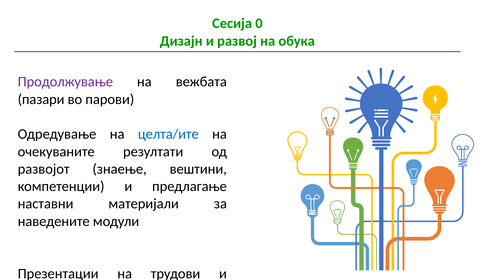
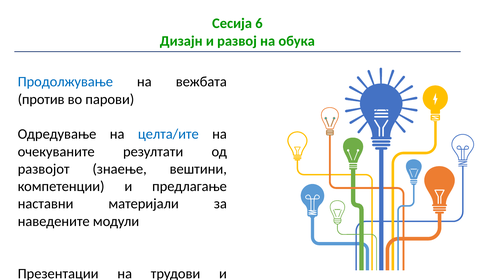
0: 0 -> 6
Продолжување colour: purple -> blue
пазари: пазари -> против
